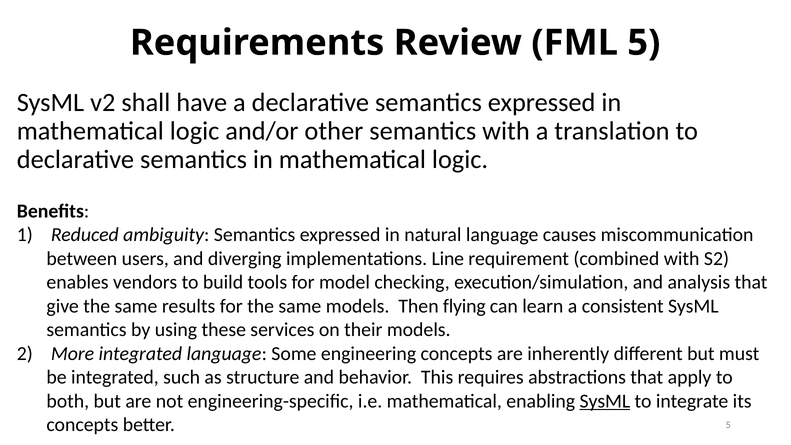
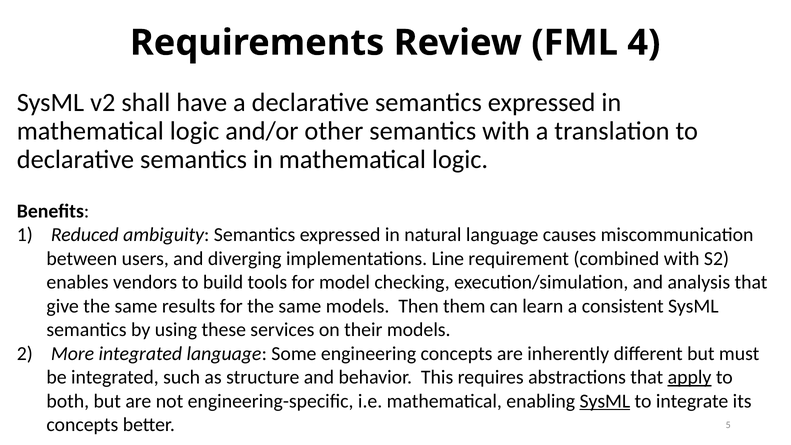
FML 5: 5 -> 4
flying: flying -> them
apply underline: none -> present
